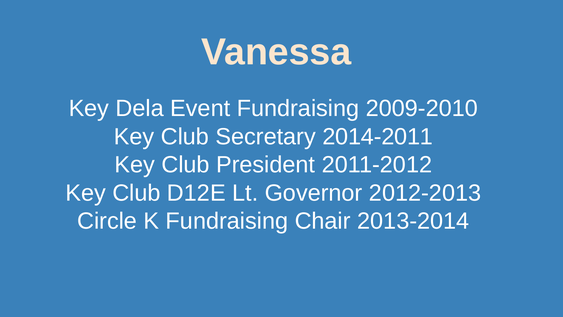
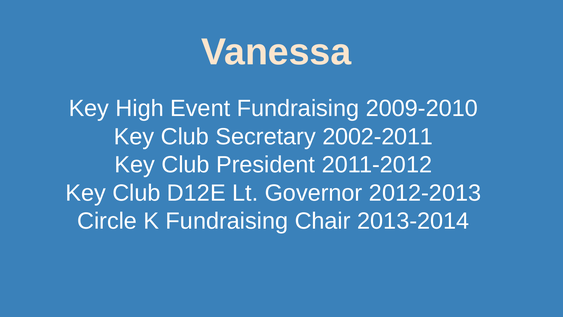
Dela: Dela -> High
2014-2011: 2014-2011 -> 2002-2011
